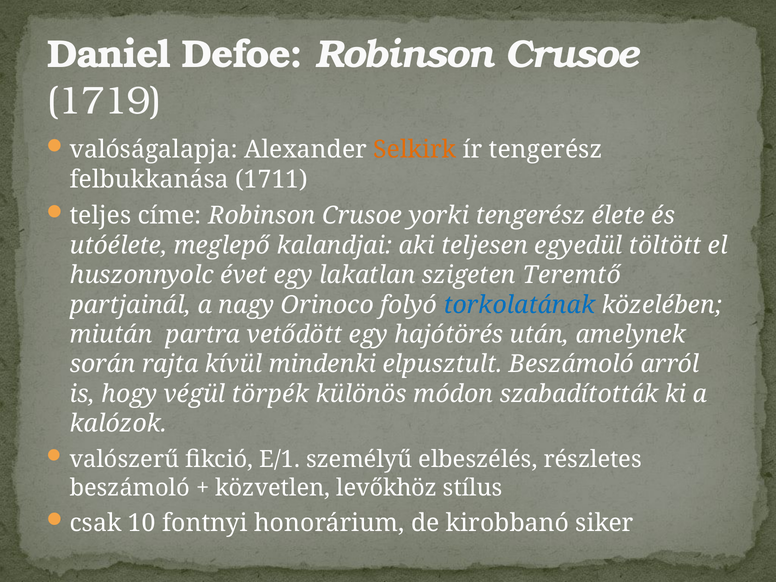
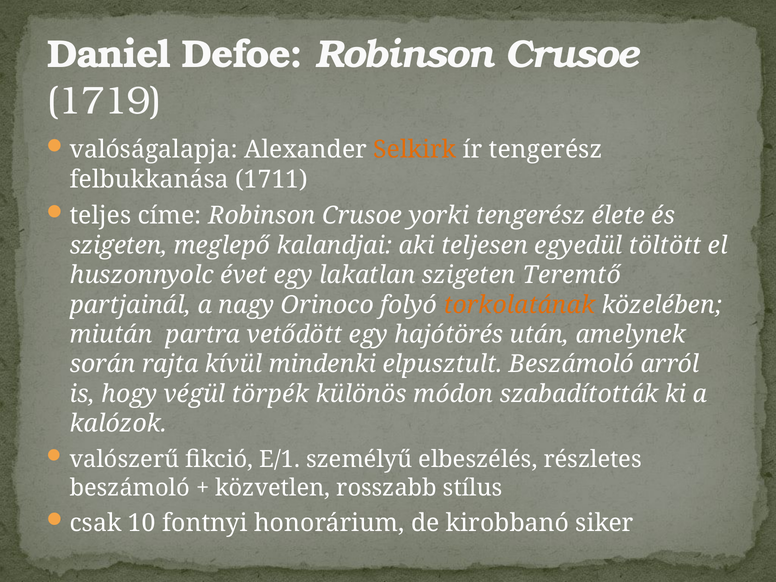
utóélete at (118, 245): utóélete -> szigeten
torkolatának colour: blue -> orange
levőkhöz: levőkhöz -> rosszabb
